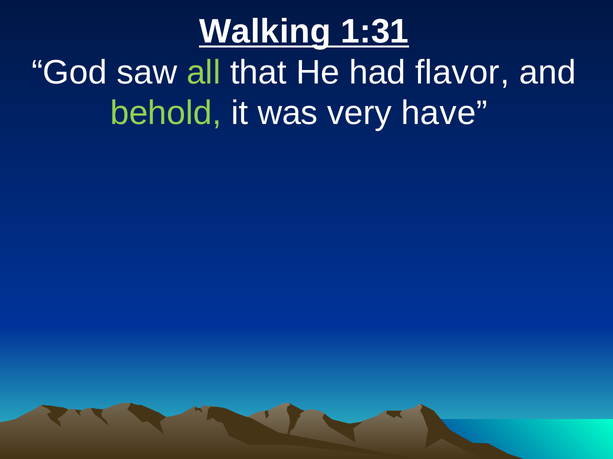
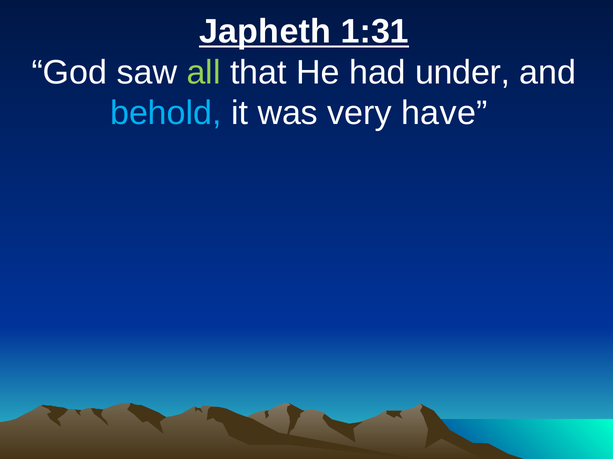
Walking: Walking -> Japheth
flavor: flavor -> under
behold colour: light green -> light blue
